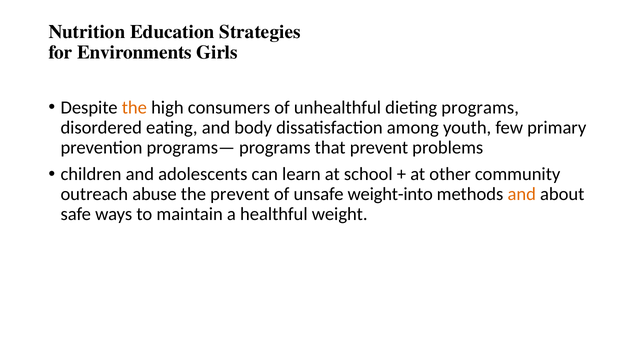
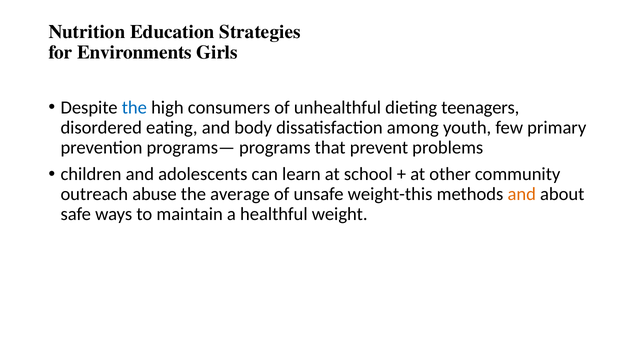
the at (134, 108) colour: orange -> blue
dieting programs: programs -> teenagers
the prevent: prevent -> average
weight-into: weight-into -> weight-this
